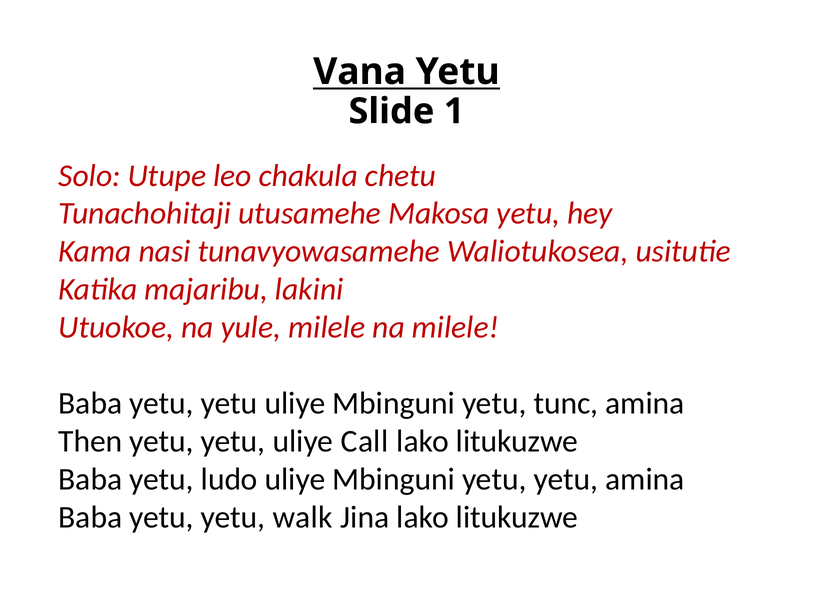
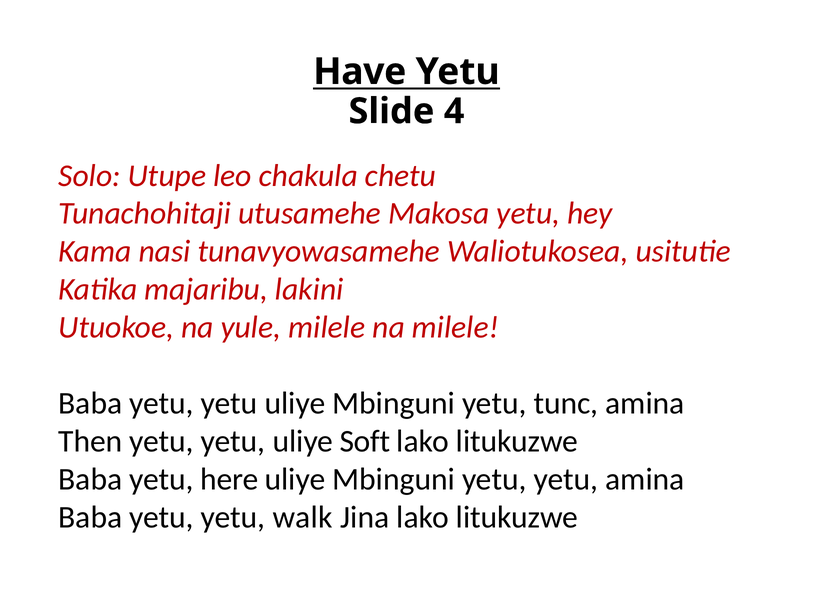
Vana: Vana -> Have
1: 1 -> 4
Call: Call -> Soft
ludo: ludo -> here
